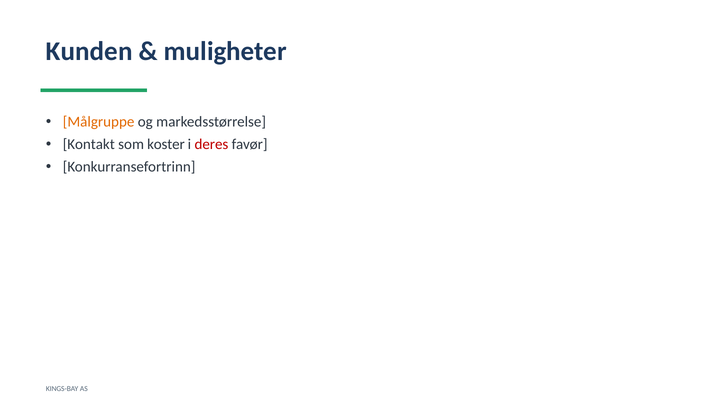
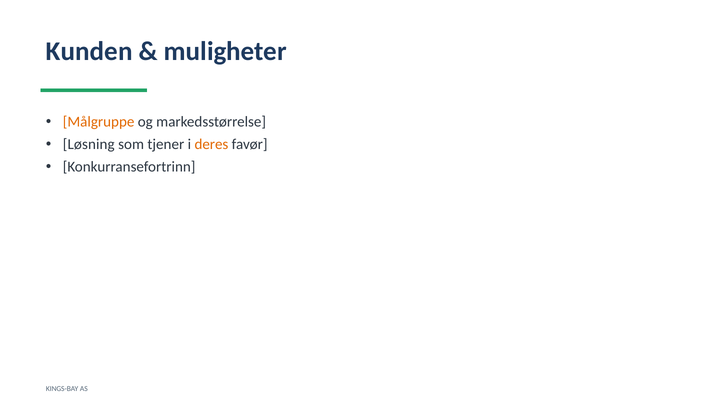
Kontakt: Kontakt -> Løsning
koster: koster -> tjener
deres colour: red -> orange
